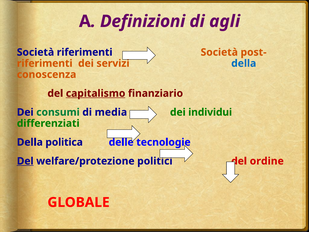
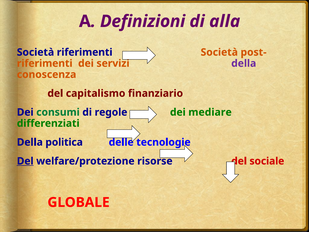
agli: agli -> alla
della at (244, 63) colour: blue -> purple
capitalismo underline: present -> none
media: media -> regole
individui: individui -> mediare
politici: politici -> risorse
ordine: ordine -> sociale
